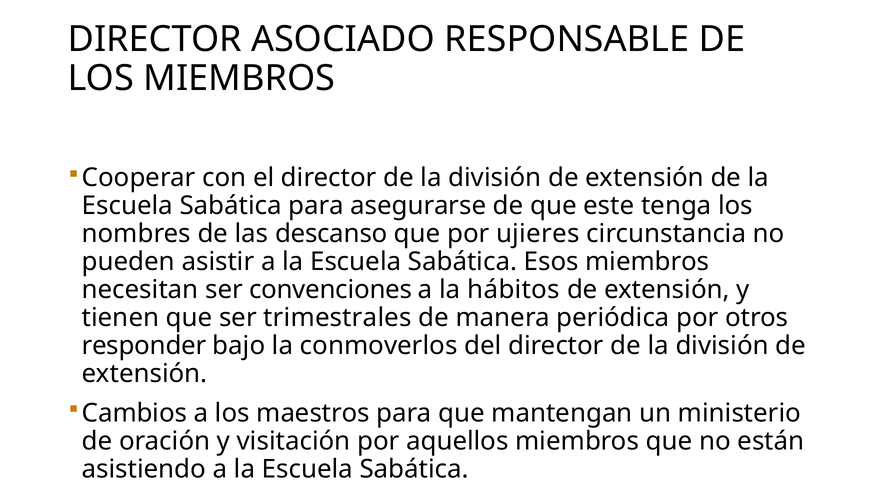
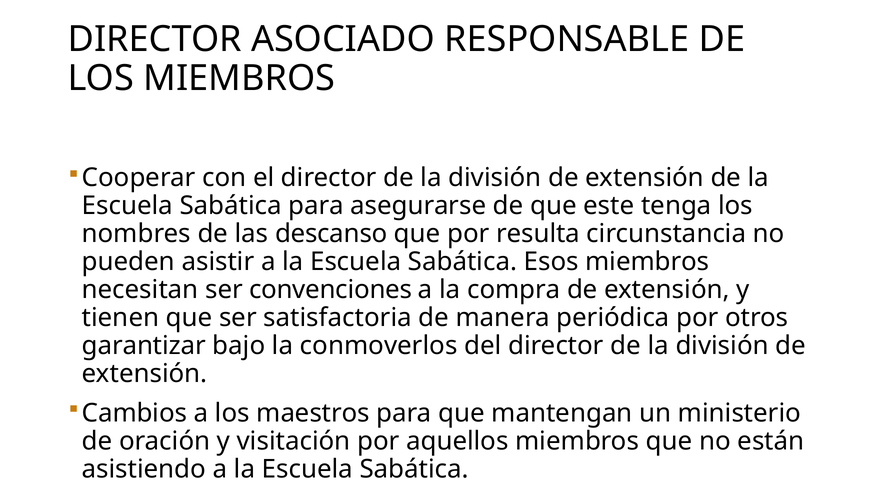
ujieres: ujieres -> resulta
hábitos: hábitos -> compra
trimestrales: trimestrales -> satisfactoria
responder: responder -> garantizar
